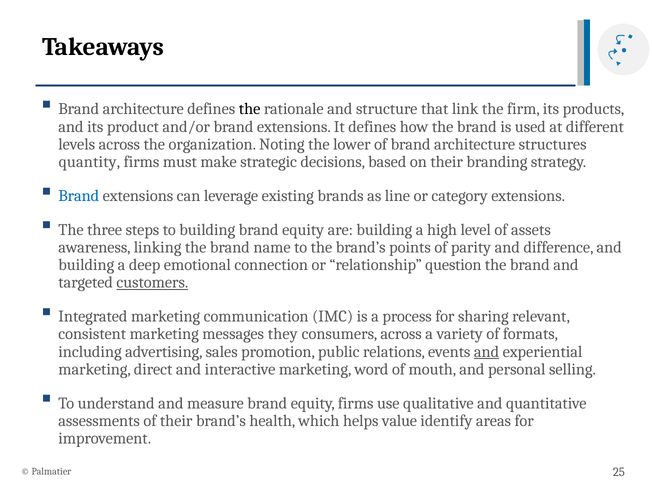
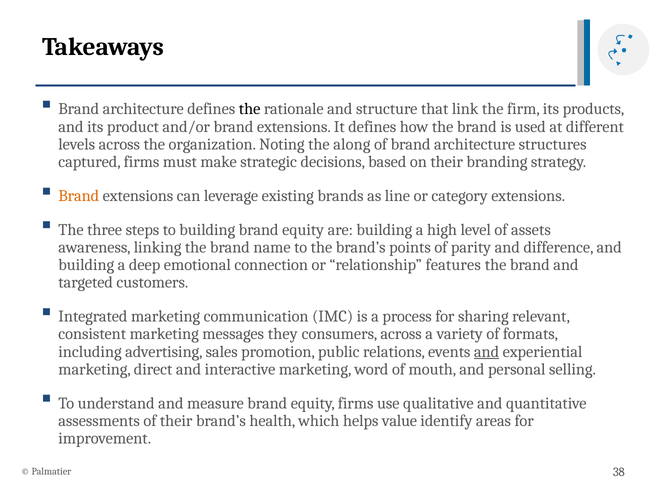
lower: lower -> along
quantity: quantity -> captured
Brand at (79, 196) colour: blue -> orange
question: question -> features
customers underline: present -> none
25: 25 -> 38
